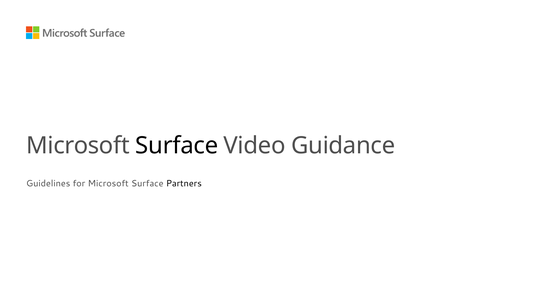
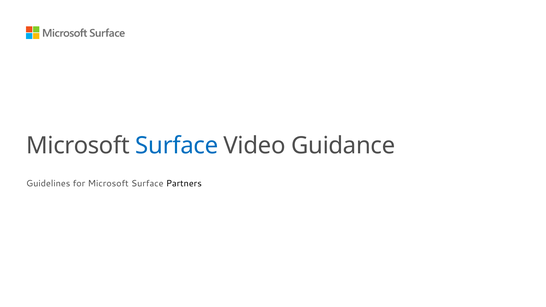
Surface at (177, 146) colour: black -> blue
